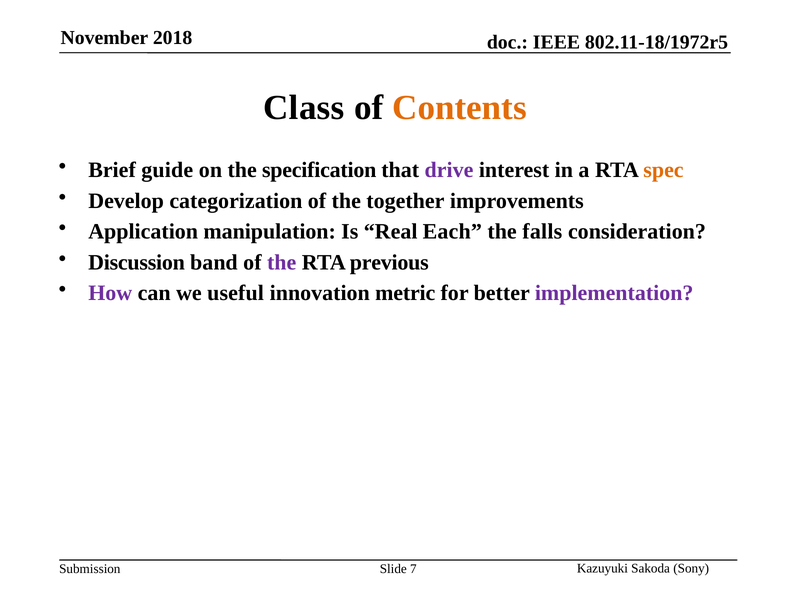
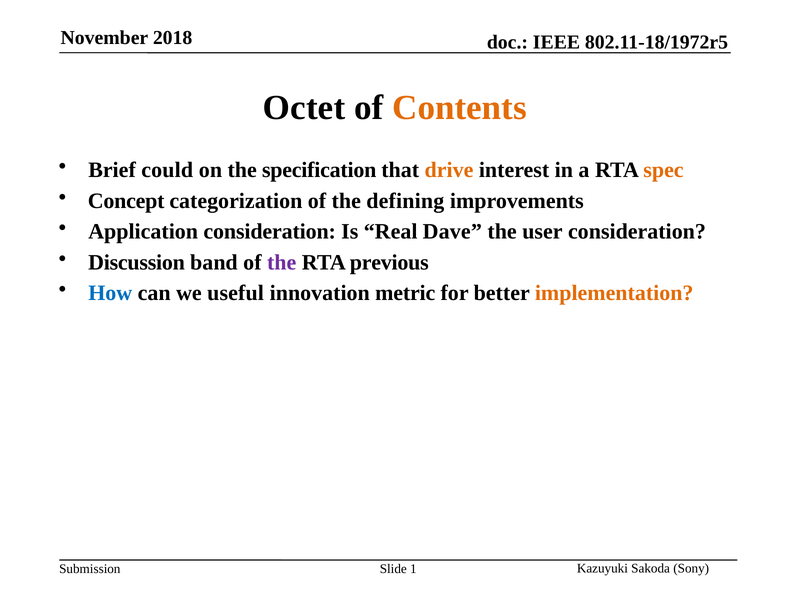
Class: Class -> Octet
guide: guide -> could
drive colour: purple -> orange
Develop: Develop -> Concept
together: together -> defining
Application manipulation: manipulation -> consideration
Each: Each -> Dave
falls: falls -> user
How colour: purple -> blue
implementation colour: purple -> orange
7: 7 -> 1
